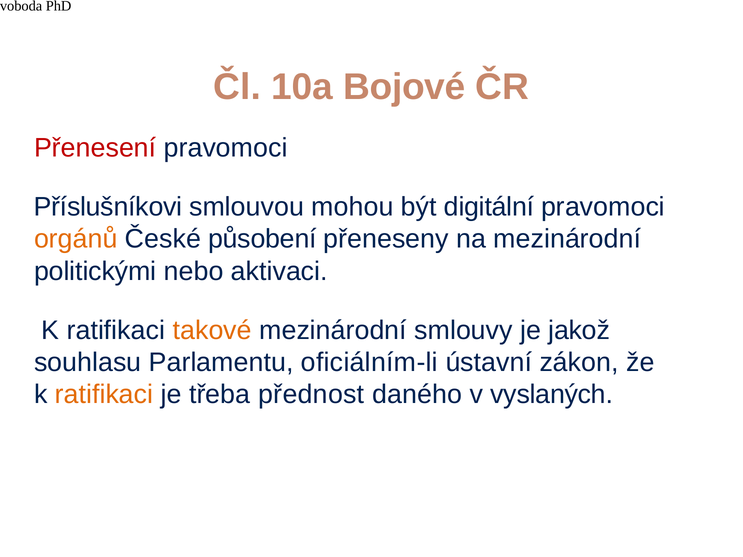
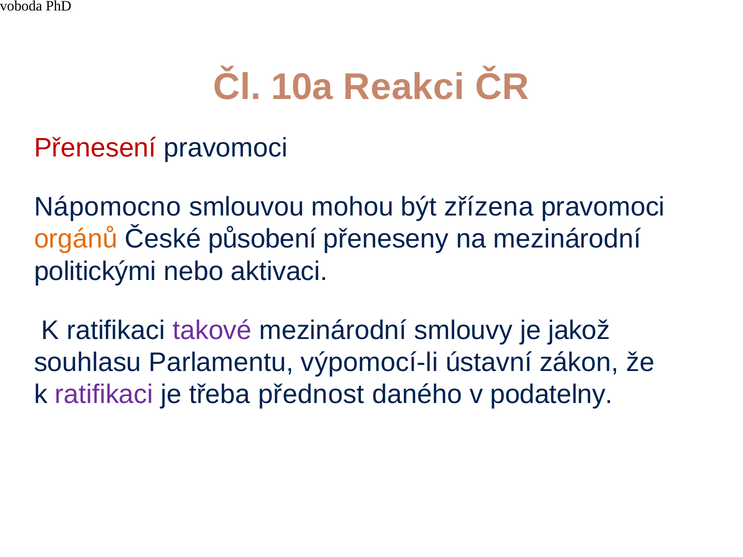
Bojové: Bojové -> Reakci
Příslušníkovi: Příslušníkovi -> Nápomocno
digitální: digitální -> zřízena
takové colour: orange -> purple
oficiálním-li: oficiálním-li -> výpomocí-li
ratifikaci at (104, 395) colour: orange -> purple
vyslaných: vyslaných -> podatelny
